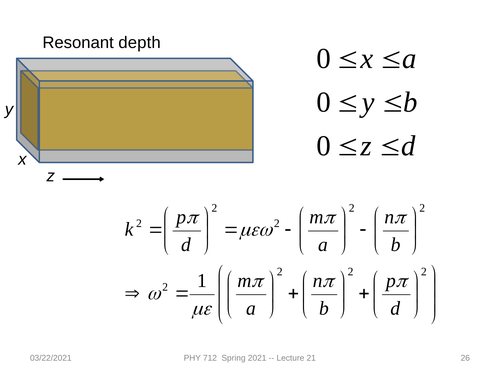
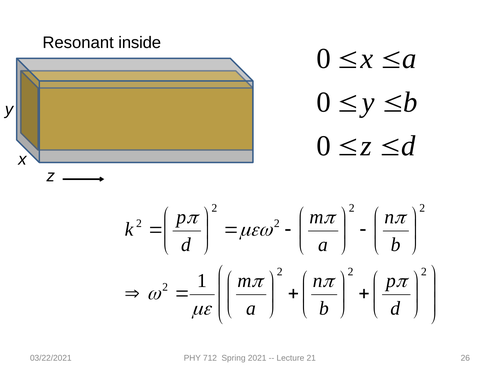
depth: depth -> inside
